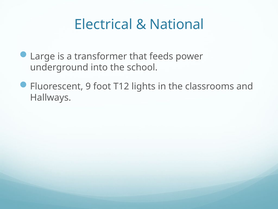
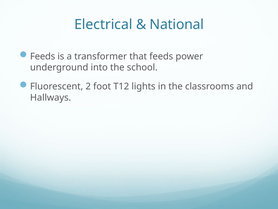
Large at (43, 56): Large -> Feeds
9: 9 -> 2
